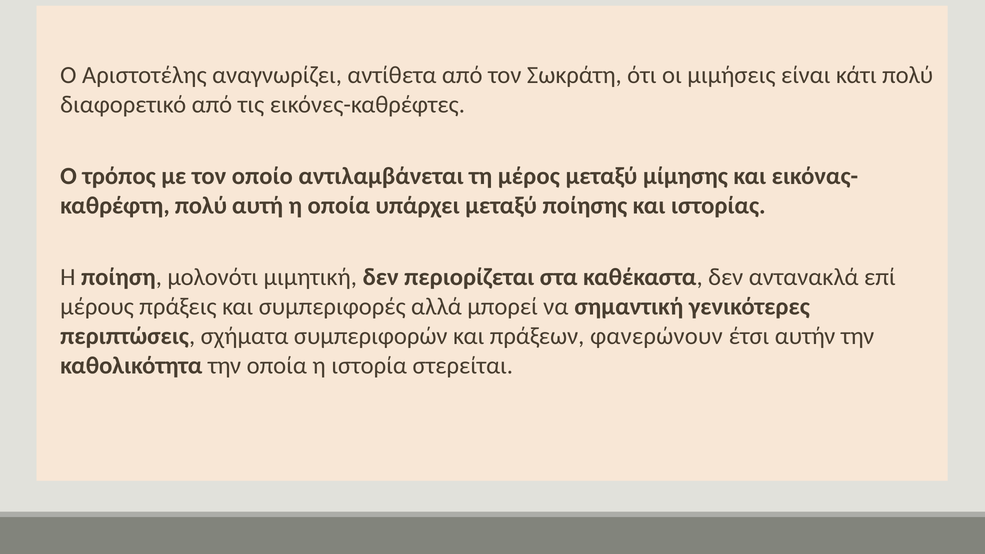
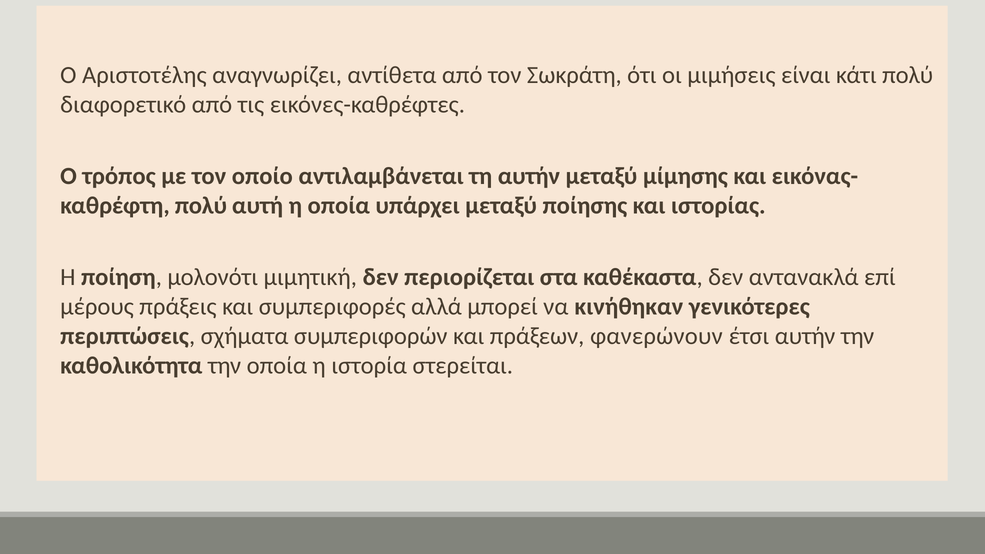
τη μέρος: μέρος -> αυτήν
σημαντική: σημαντική -> κινήθηκαν
